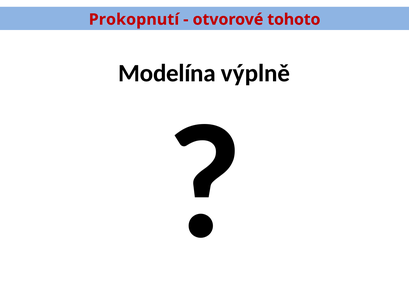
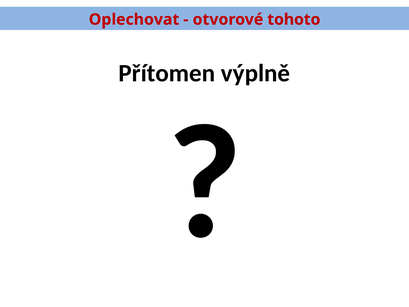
Prokopnutí: Prokopnutí -> Oplechovat
Modelína: Modelína -> Přítomen
